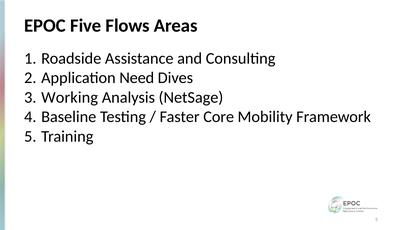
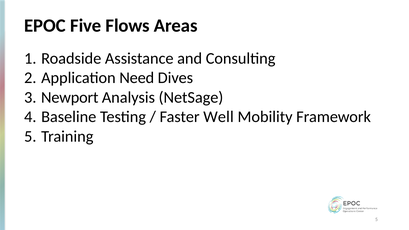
Working: Working -> Newport
Core: Core -> Well
